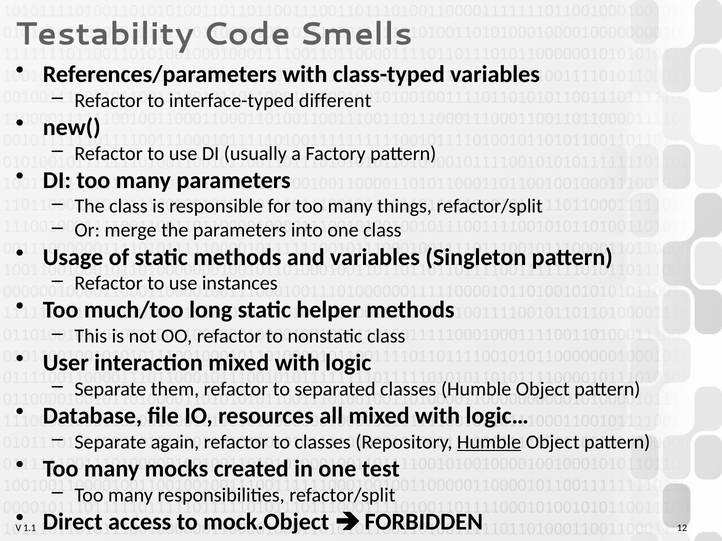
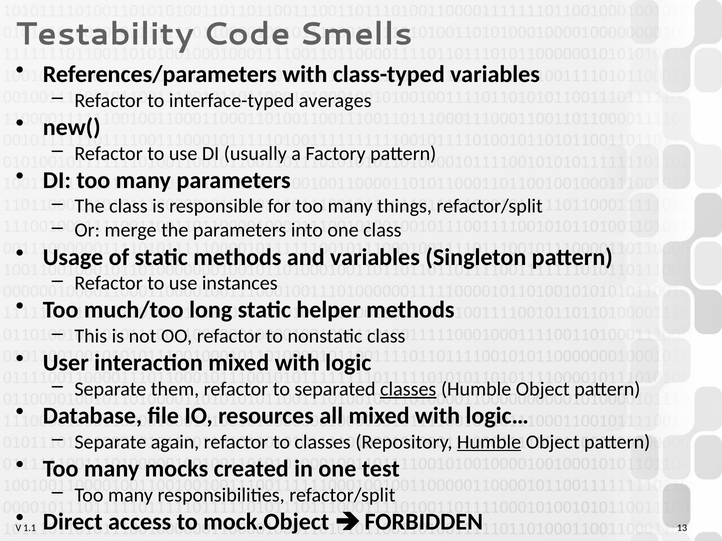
different: different -> averages
classes at (408, 389) underline: none -> present
12: 12 -> 13
